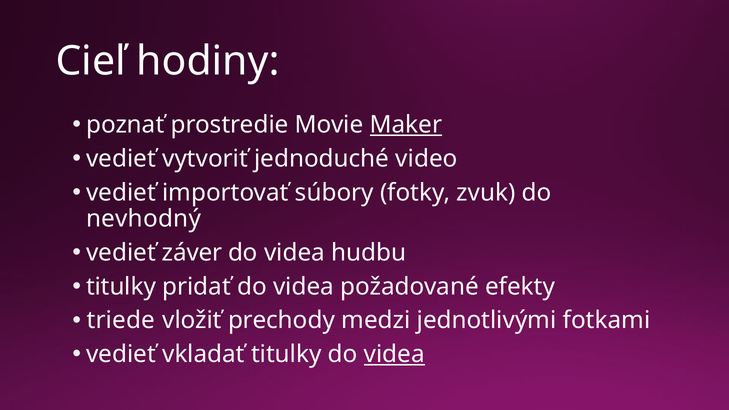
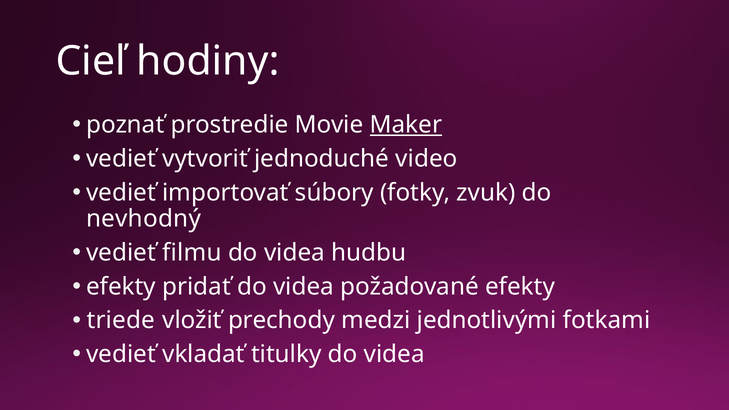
záver: záver -> filmu
titulky at (121, 287): titulky -> efekty
videa at (394, 354) underline: present -> none
